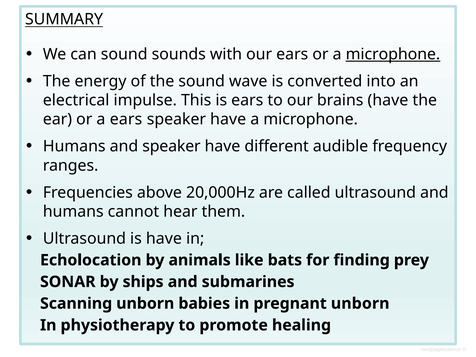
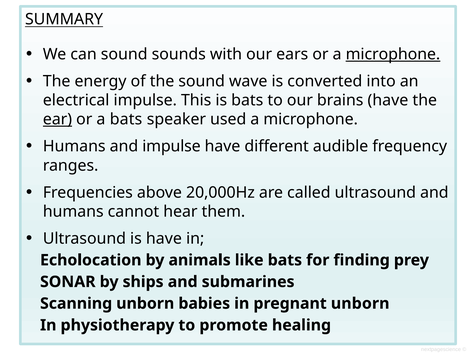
is ears: ears -> bats
ear underline: none -> present
a ears: ears -> bats
have at (228, 119): have -> used
and speaker: speaker -> impulse
